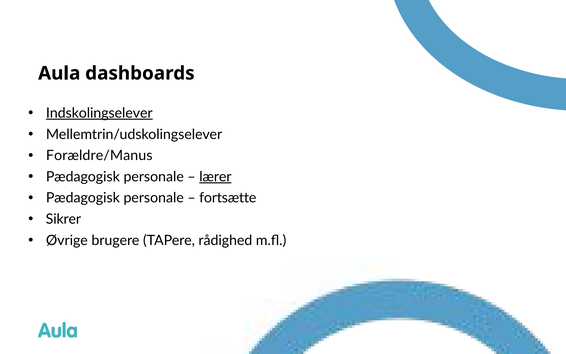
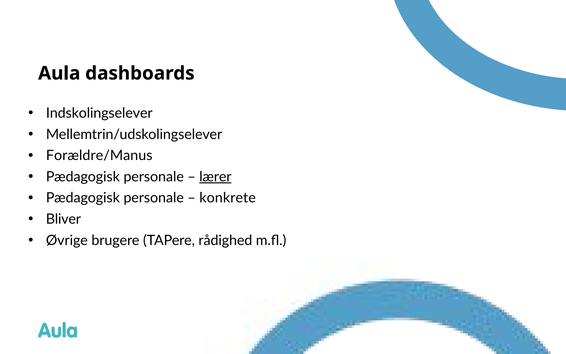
Indskolingselever underline: present -> none
fortsætte: fortsætte -> konkrete
Sikrer: Sikrer -> Bliver
